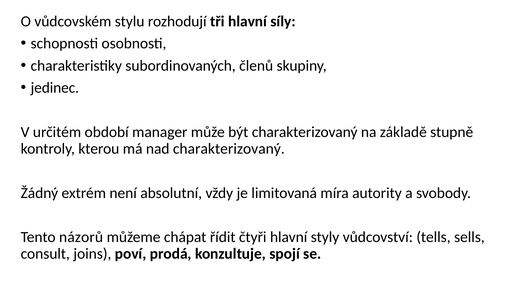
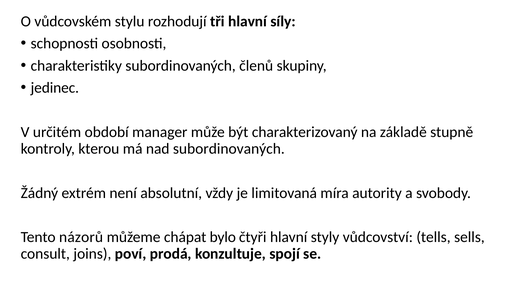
nad charakterizovaný: charakterizovaný -> subordinovaných
řídit: řídit -> bylo
